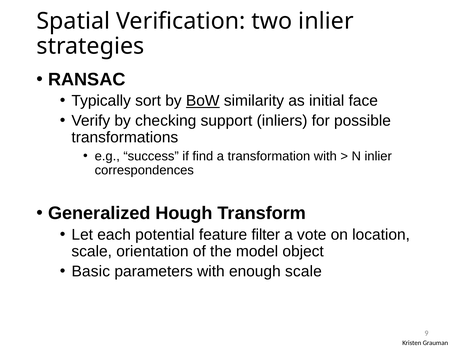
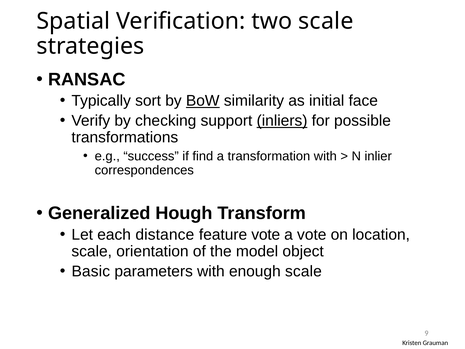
two inlier: inlier -> scale
inliers underline: none -> present
potential: potential -> distance
feature filter: filter -> vote
